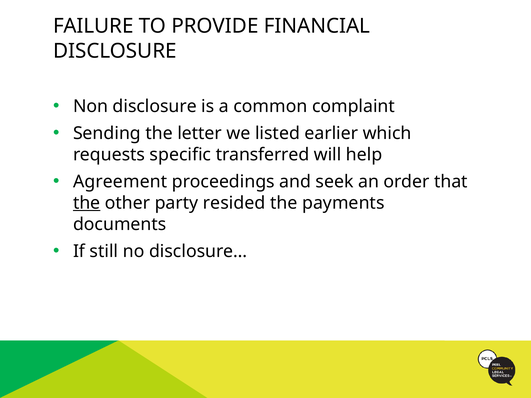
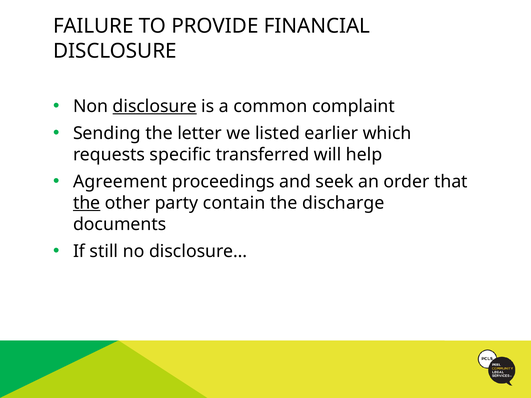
disclosure at (155, 106) underline: none -> present
resided: resided -> contain
payments: payments -> discharge
